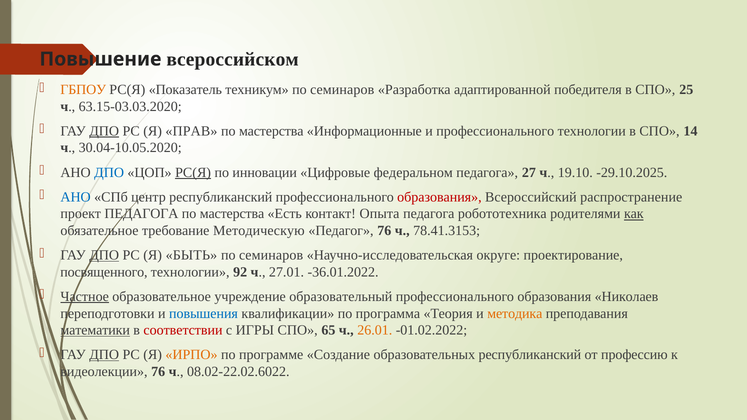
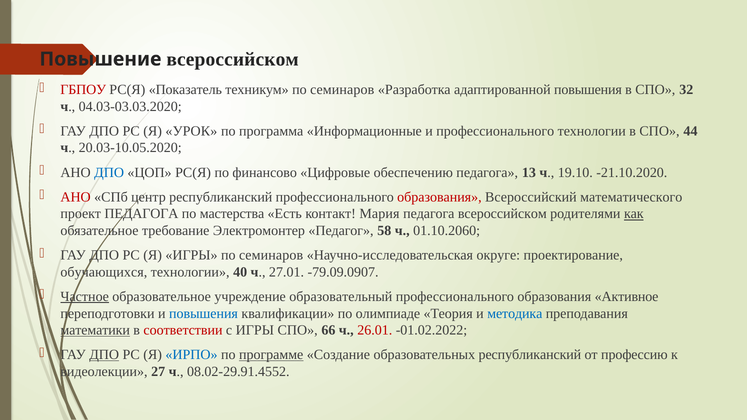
ГБПОУ colour: orange -> red
адаптированной победителя: победителя -> повышения
25: 25 -> 32
63.15-03.03.2020: 63.15-03.03.2020 -> 04.03-03.03.2020
ДПО at (104, 131) underline: present -> none
ПРАВ: ПРАВ -> УРОК
мастерства at (271, 131): мастерства -> программа
14: 14 -> 44
30.04-10.05.2020: 30.04-10.05.2020 -> 20.03-10.05.2020
РС(Я at (193, 173) underline: present -> none
инновации: инновации -> финансово
федеральном: федеральном -> обеспечению
27: 27 -> 13
-29.10.2025: -29.10.2025 -> -21.10.2020
АНО at (76, 197) colour: blue -> red
распространение: распространение -> математического
Опыта: Опыта -> Мария
педагога робототехника: робототехника -> всероссийском
Методическую: Методическую -> Электромонтер
Педагог 76: 76 -> 58
78.41.3153: 78.41.3153 -> 01.10.2060
ДПО at (104, 255) underline: present -> none
Я БЫТЬ: БЫТЬ -> ИГРЫ
посвященного: посвященного -> обучающихся
92: 92 -> 40
-36.01.2022: -36.01.2022 -> -79.09.0907
Николаев: Николаев -> Активное
программа: программа -> олимпиаде
методика colour: orange -> blue
65: 65 -> 66
26.01 colour: orange -> red
ИРПО colour: orange -> blue
программе underline: none -> present
видеолекции 76: 76 -> 27
08.02-22.02.6022: 08.02-22.02.6022 -> 08.02-29.91.4552
